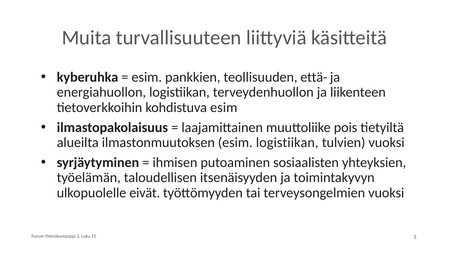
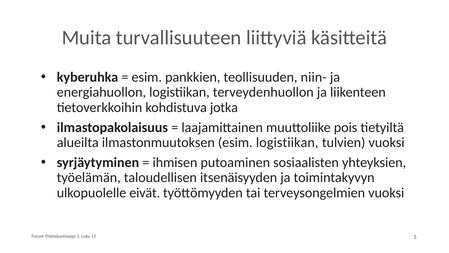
että-: että- -> niin-
kohdistuva esim: esim -> jotka
